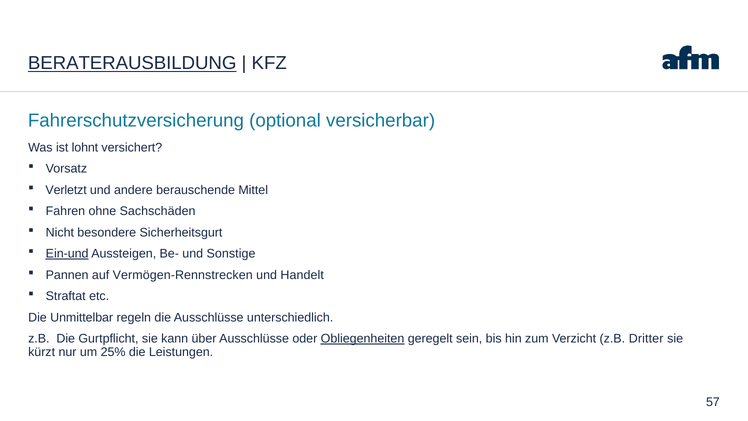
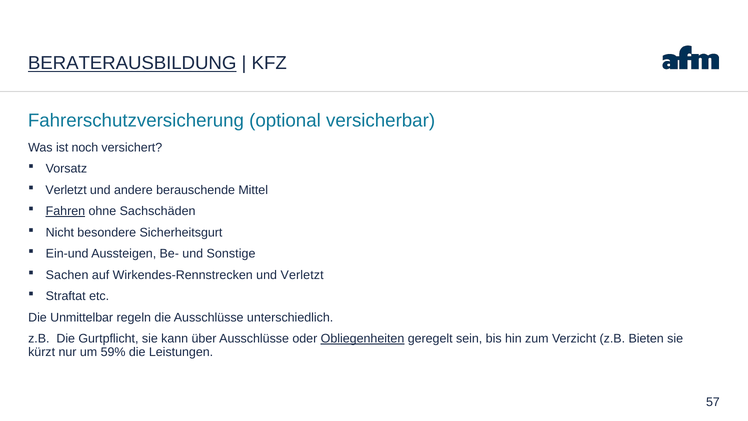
lohnt: lohnt -> noch
Fahren underline: none -> present
Ein-und underline: present -> none
Pannen: Pannen -> Sachen
Vermögen-Rennstrecken: Vermögen-Rennstrecken -> Wirkendes-Rennstrecken
und Handelt: Handelt -> Verletzt
Dritter: Dritter -> Bieten
25%: 25% -> 59%
